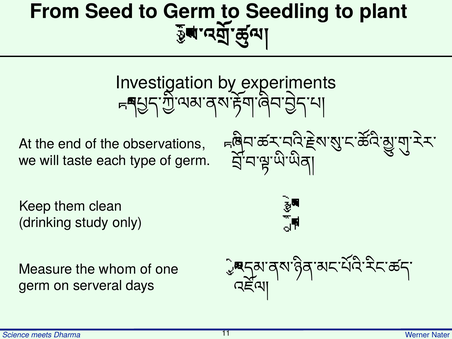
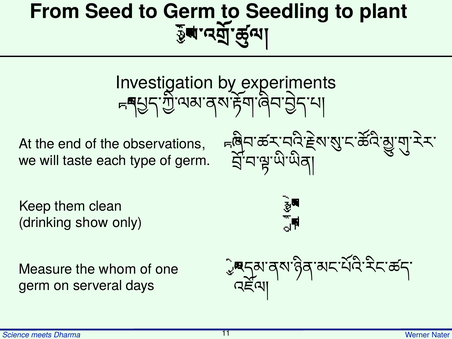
study: study -> show
